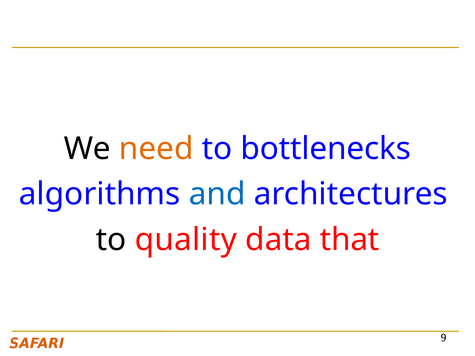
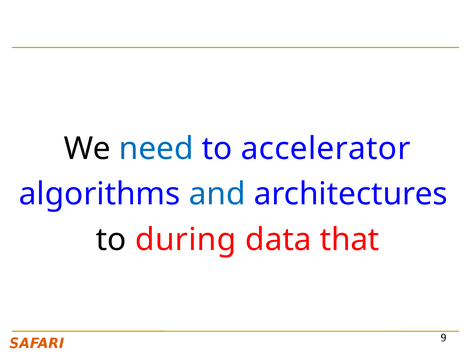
need colour: orange -> blue
bottlenecks: bottlenecks -> accelerator
quality: quality -> during
